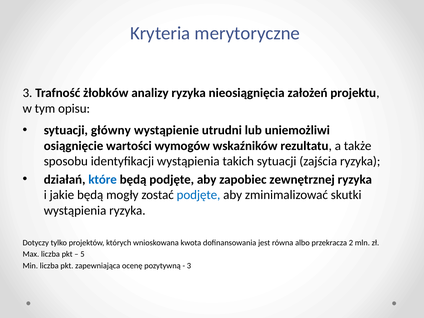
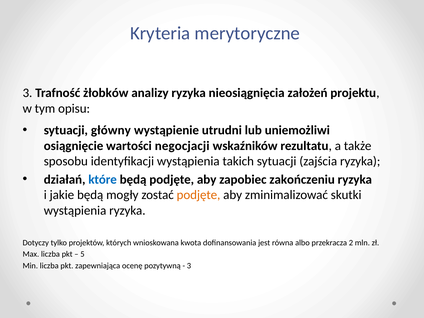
wymogów: wymogów -> negocjacji
zewnętrznej: zewnętrznej -> zakończeniu
podjęte at (199, 195) colour: blue -> orange
